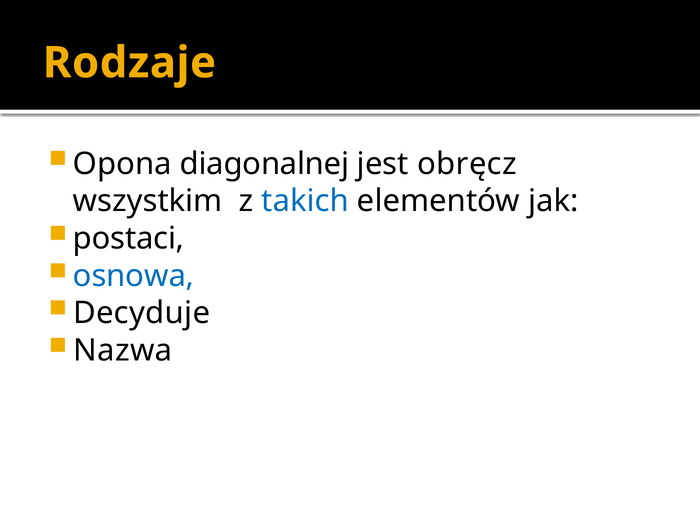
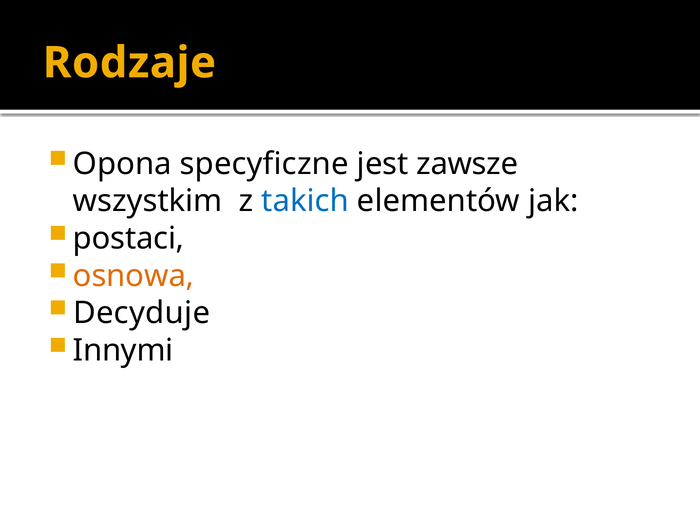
diagonalnej: diagonalnej -> specyficzne
obręcz: obręcz -> zawsze
osnowa colour: blue -> orange
Nazwa: Nazwa -> Innymi
